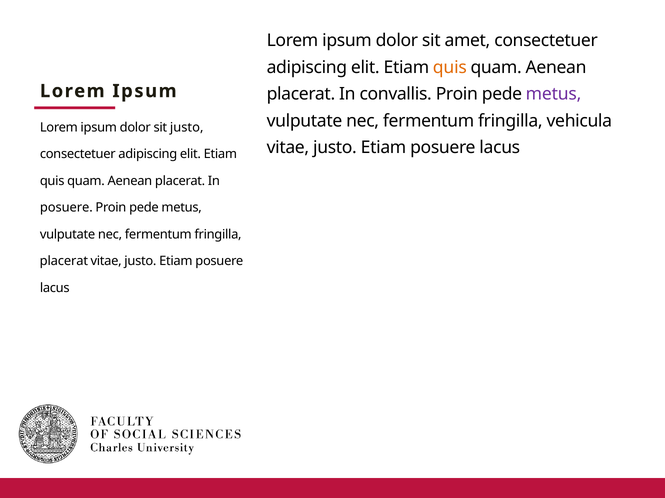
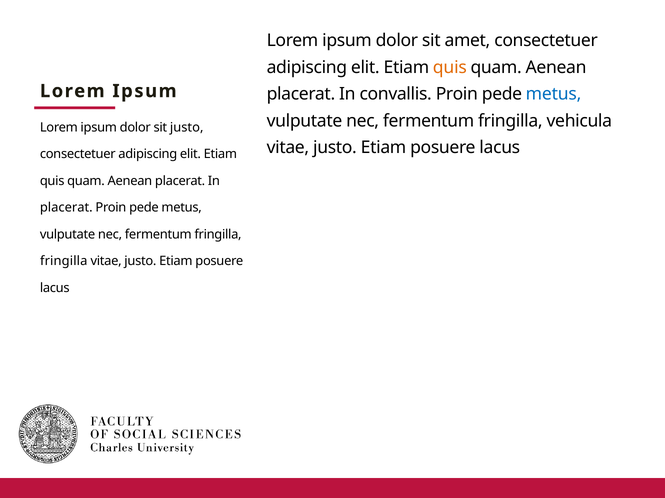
metus at (554, 94) colour: purple -> blue
posuere at (66, 208): posuere -> placerat
placerat at (64, 262): placerat -> fringilla
